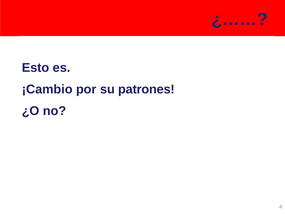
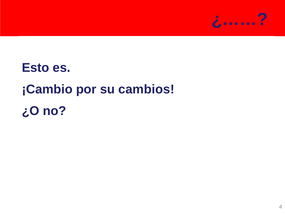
patrones: patrones -> cambios
